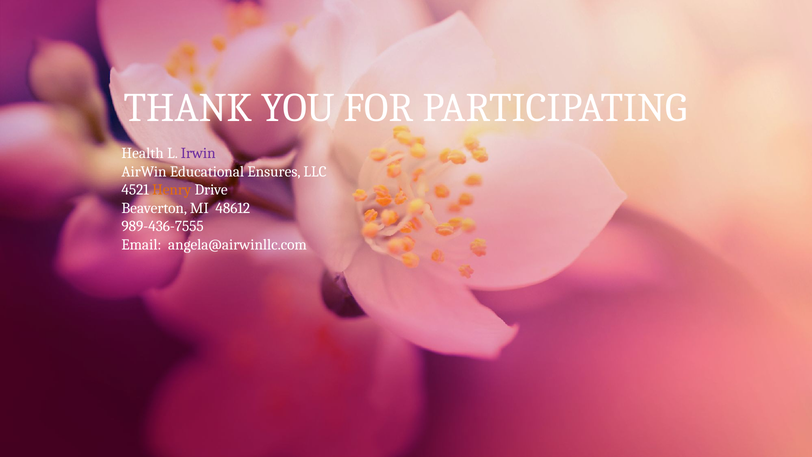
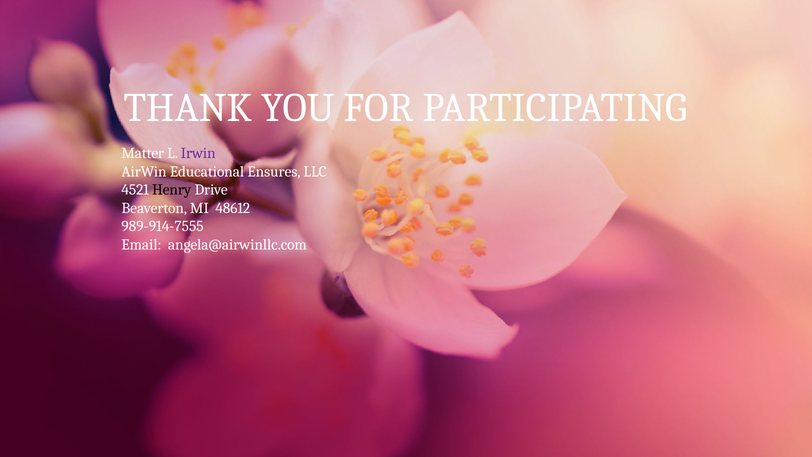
Health: Health -> Matter
Henry colour: orange -> black
989-436-7555: 989-436-7555 -> 989-914-7555
